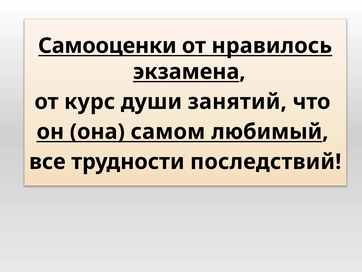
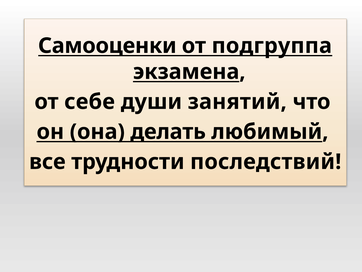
нравилось: нравилось -> подгруппа
курс: курс -> себе
самом: самом -> делать
